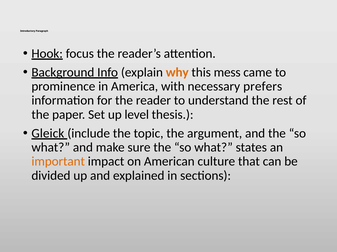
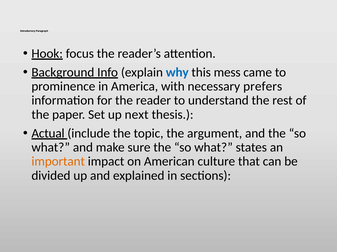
why colour: orange -> blue
level: level -> next
Gleick: Gleick -> Actual
